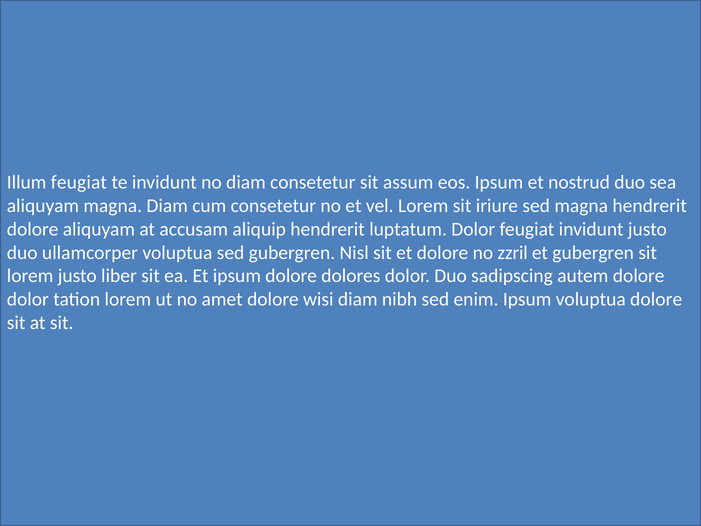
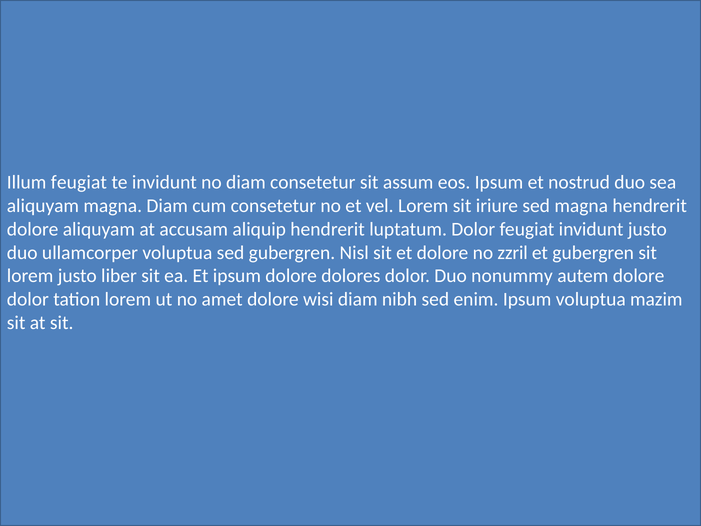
sadipscing: sadipscing -> nonummy
voluptua dolore: dolore -> mazim
